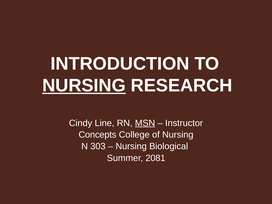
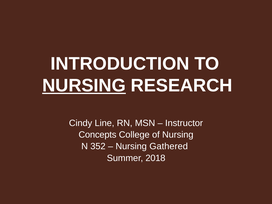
MSN underline: present -> none
303: 303 -> 352
Biological: Biological -> Gathered
2081: 2081 -> 2018
